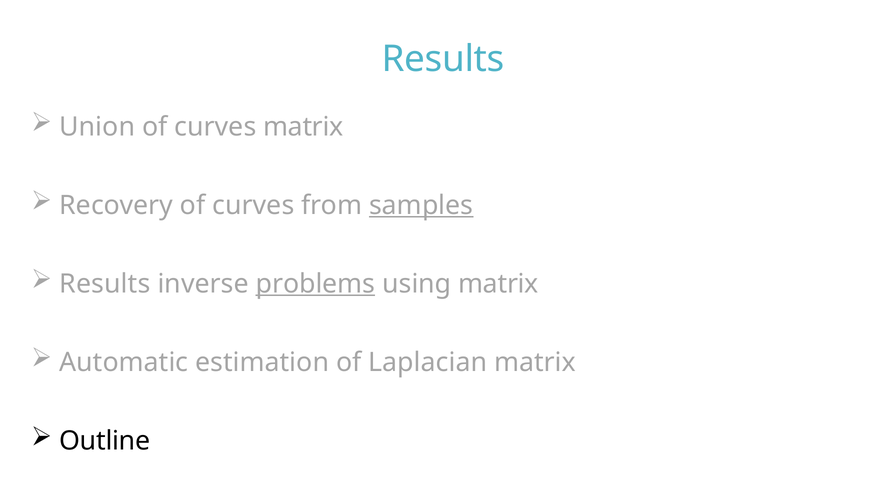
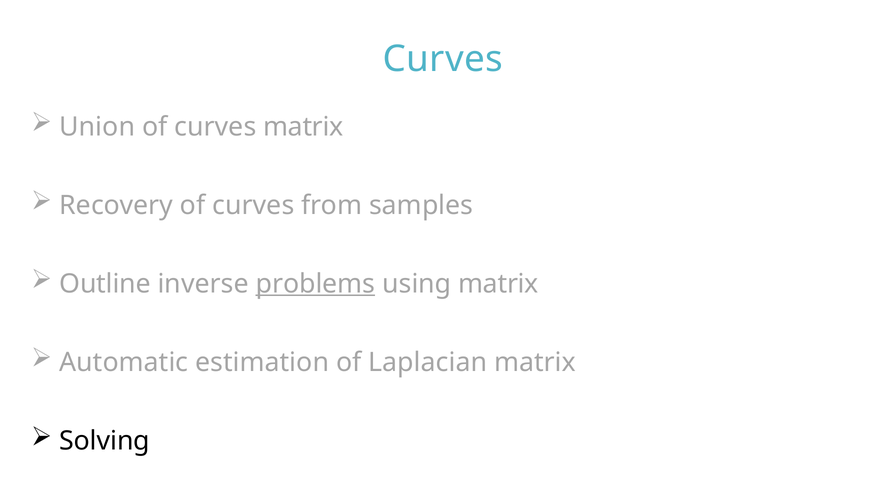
Results at (443, 59): Results -> Curves
samples underline: present -> none
Results at (105, 284): Results -> Outline
Outline: Outline -> Solving
